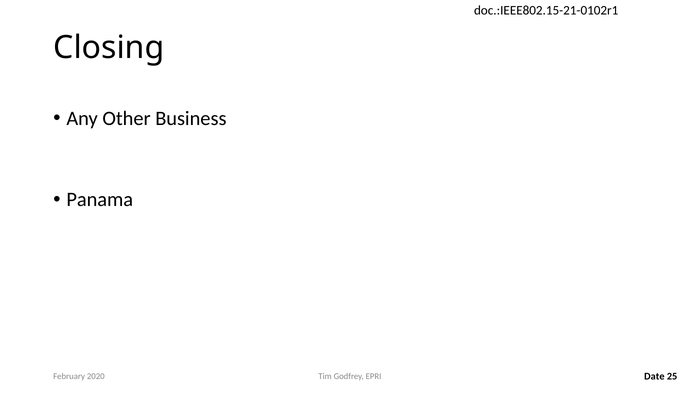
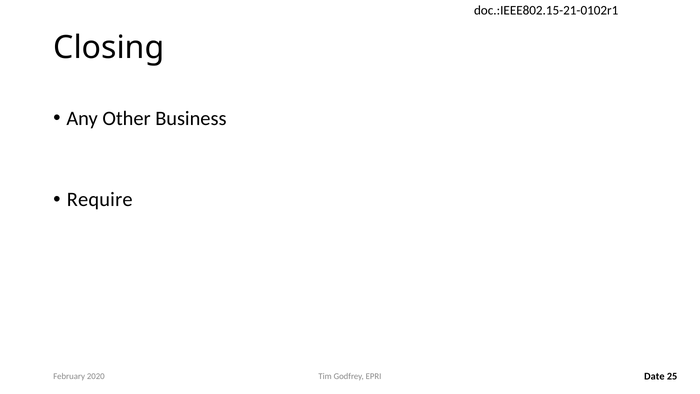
Panama: Panama -> Require
